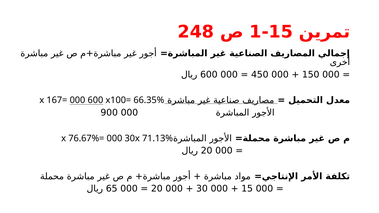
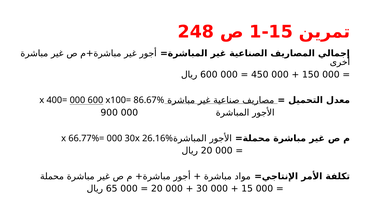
167=: 167= -> 400=
66.35%: 66.35% -> 86.67%
76.67%=: 76.67%= -> 66.77%=
71.13%: 71.13% -> 26.16%
